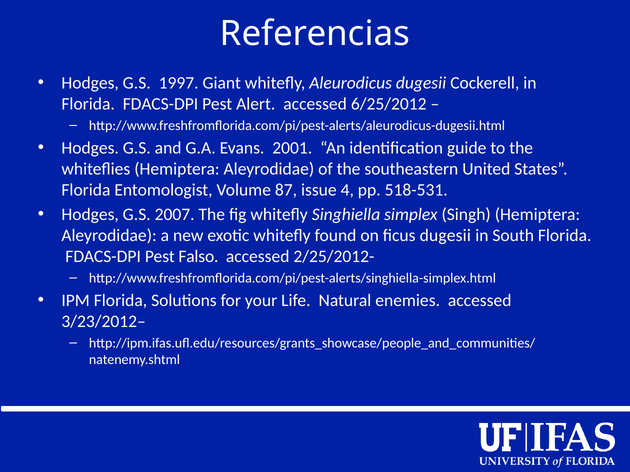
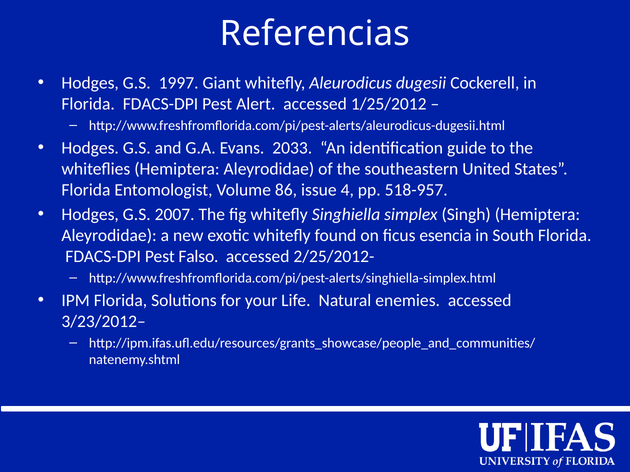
6/25/2012: 6/25/2012 -> 1/25/2012
2001: 2001 -> 2033
87: 87 -> 86
518-531: 518-531 -> 518-957
ficus dugesii: dugesii -> esencia
